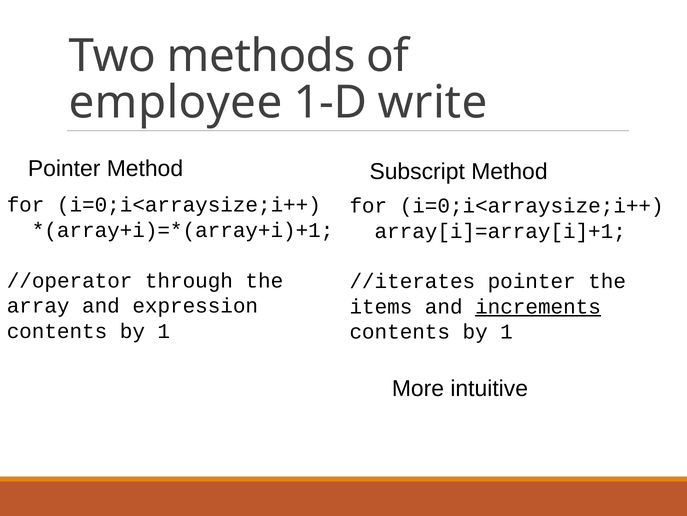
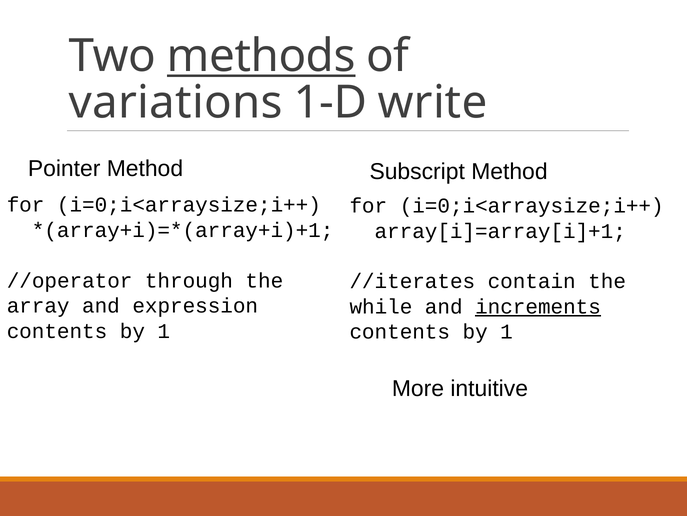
methods underline: none -> present
employee: employee -> variations
//iterates pointer: pointer -> contain
items: items -> while
